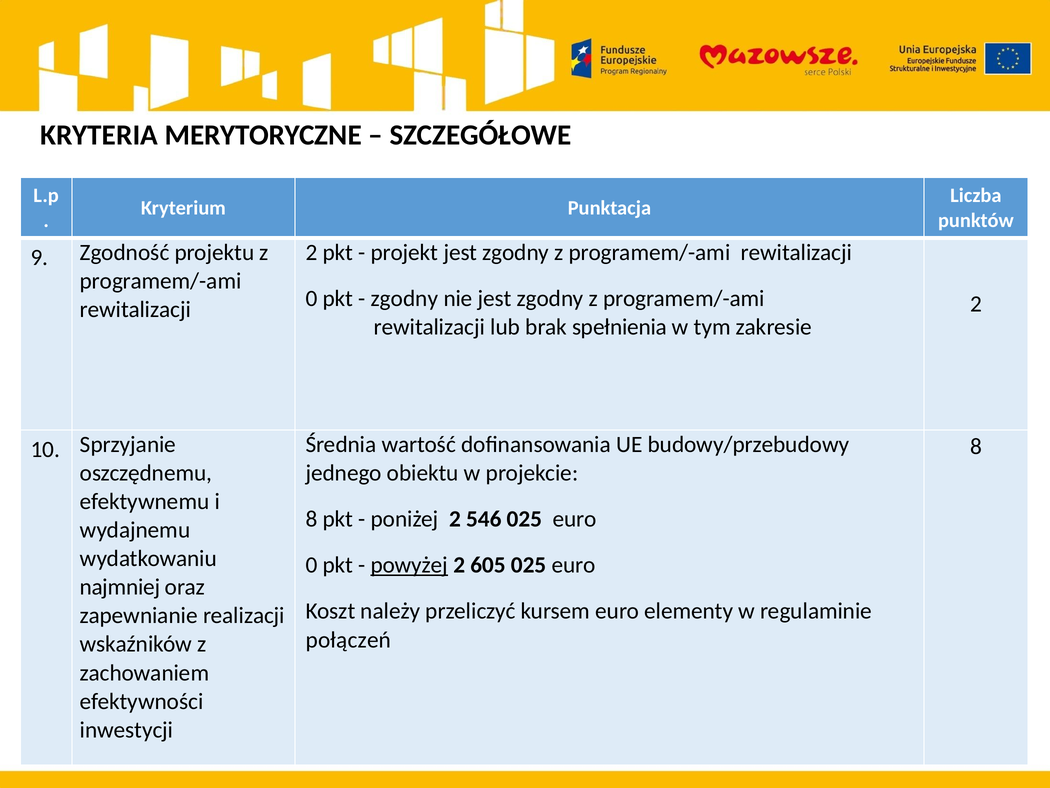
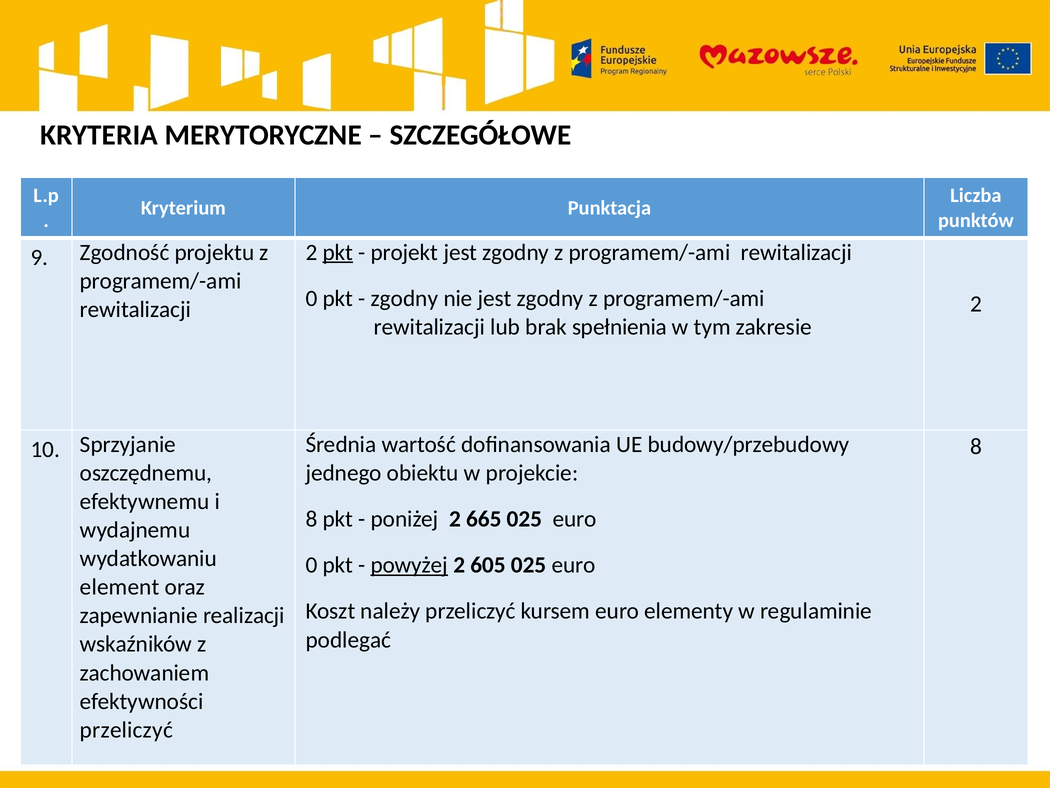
pkt at (338, 252) underline: none -> present
546: 546 -> 665
najmniej: najmniej -> element
połączeń: połączeń -> podlegać
inwestycji at (127, 729): inwestycji -> przeliczyć
